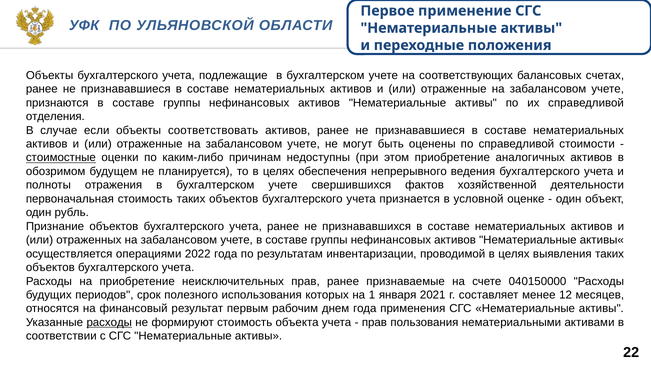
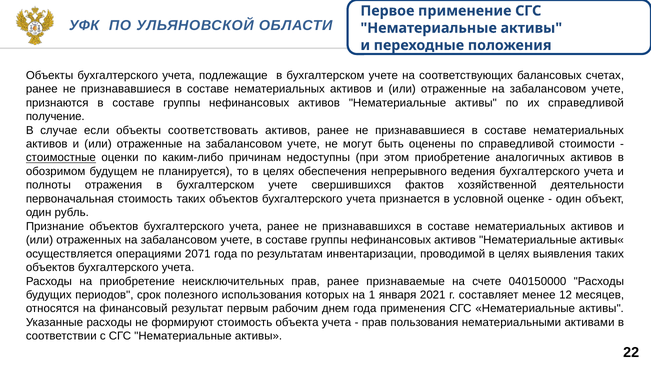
отделения: отделения -> получение
2022: 2022 -> 2071
расходы at (109, 323) underline: present -> none
